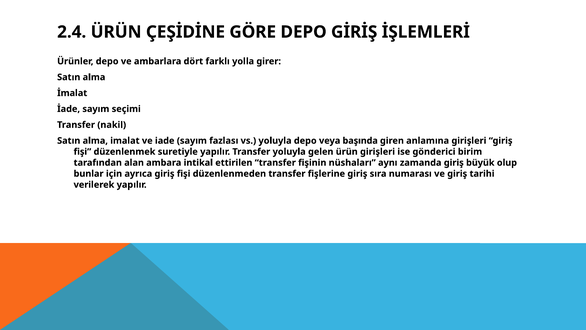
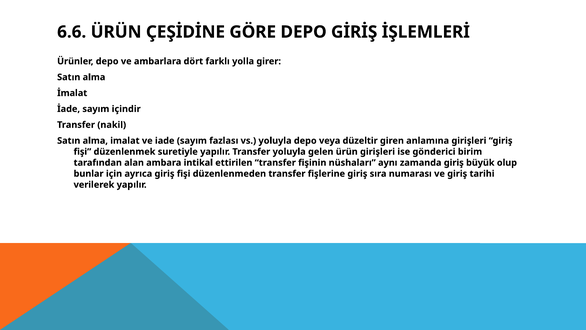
2.4: 2.4 -> 6.6
seçimi: seçimi -> içindir
başında: başında -> düzeltir
